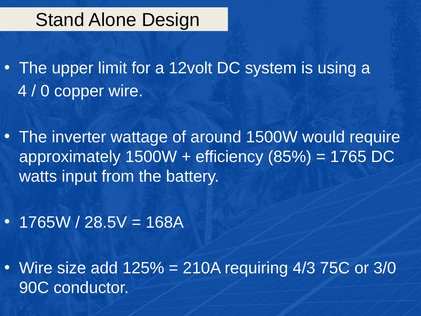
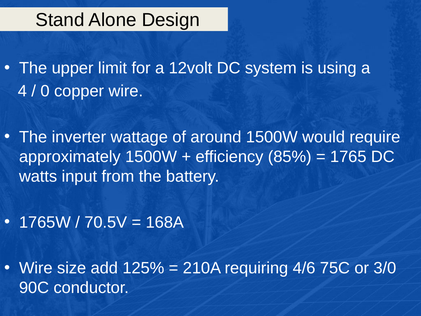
28.5V: 28.5V -> 70.5V
4/3: 4/3 -> 4/6
